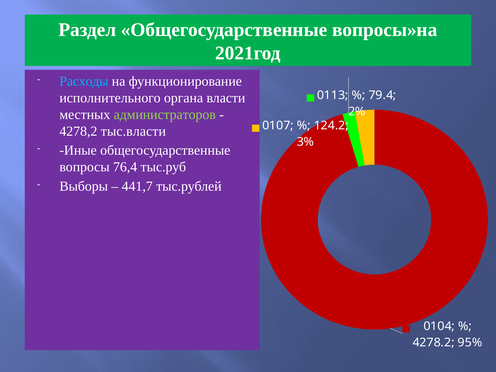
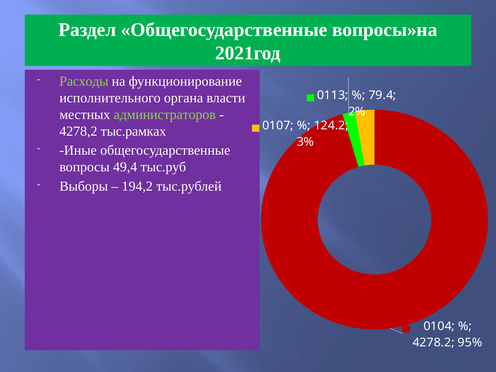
Расходы colour: light blue -> light green
тыс.власти: тыс.власти -> тыс.рамках
76,4: 76,4 -> 49,4
441,7: 441,7 -> 194,2
